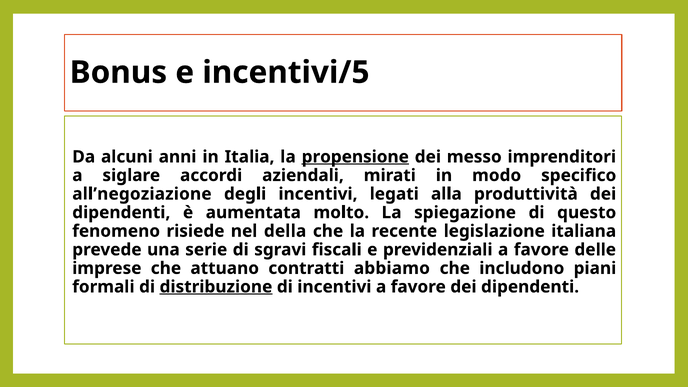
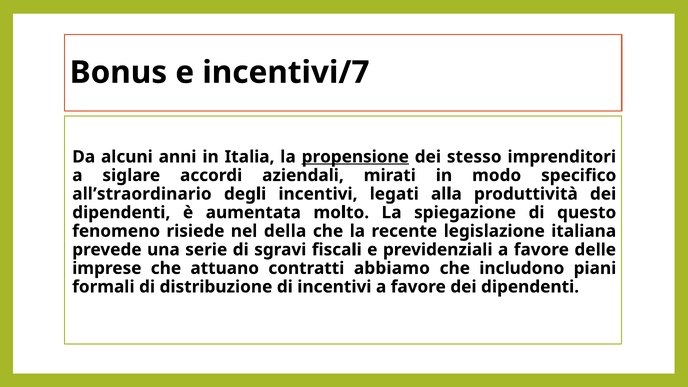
incentivi/5: incentivi/5 -> incentivi/7
messo: messo -> stesso
all’negoziazione: all’negoziazione -> all’straordinario
distribuzione underline: present -> none
